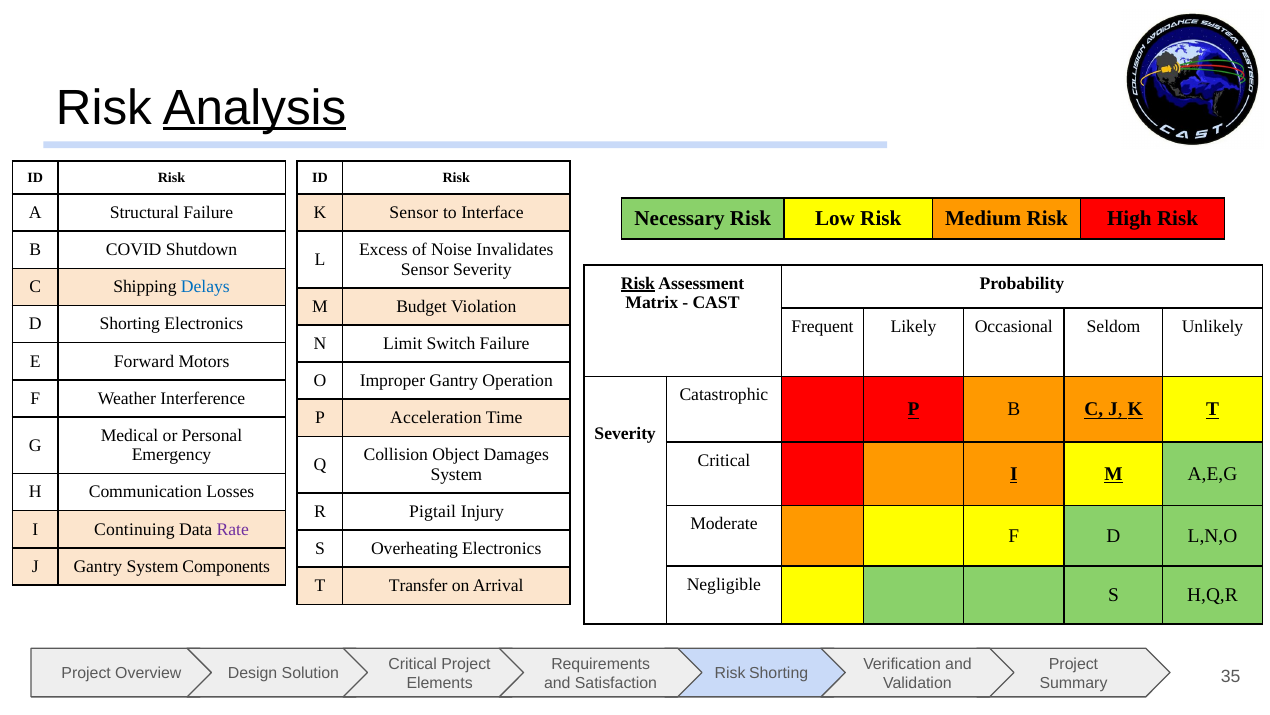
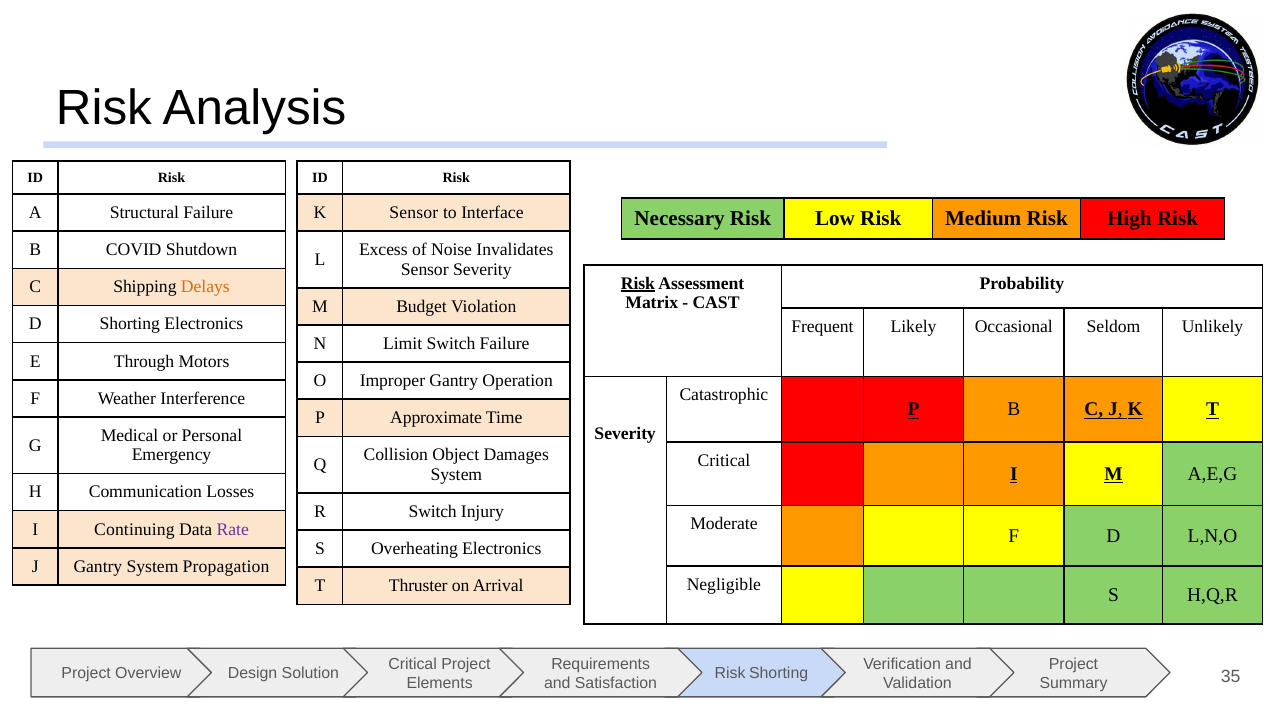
Analysis underline: present -> none
Delays colour: blue -> orange
Forward: Forward -> Through
Acceleration: Acceleration -> Approximate
R Pigtail: Pigtail -> Switch
Components: Components -> Propagation
Transfer: Transfer -> Thruster
